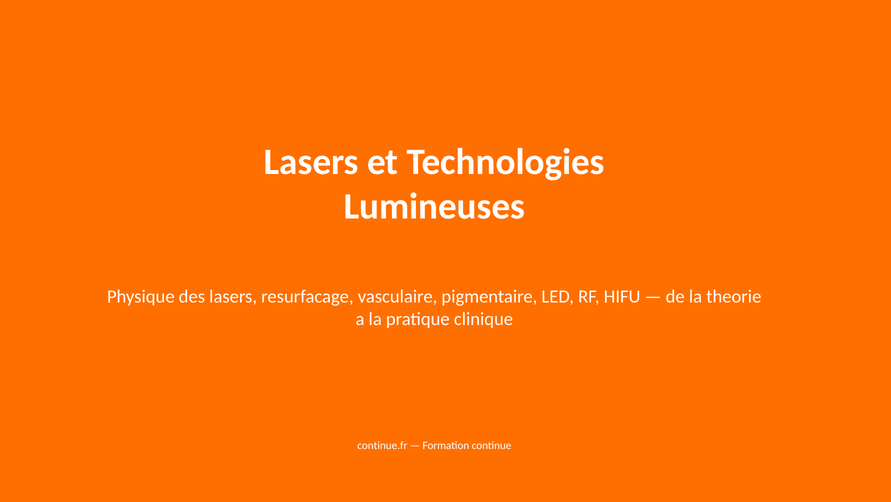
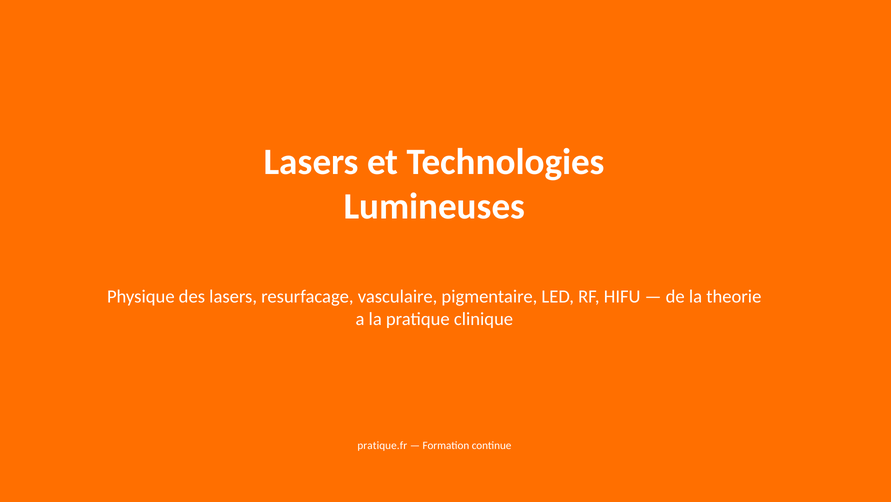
continue.fr: continue.fr -> pratique.fr
